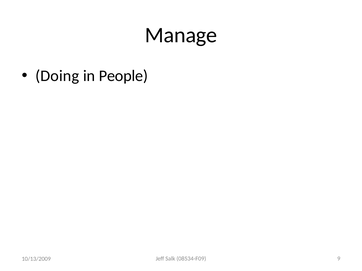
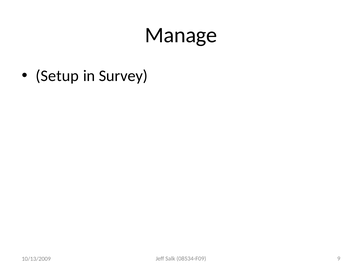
Doing: Doing -> Setup
People: People -> Survey
